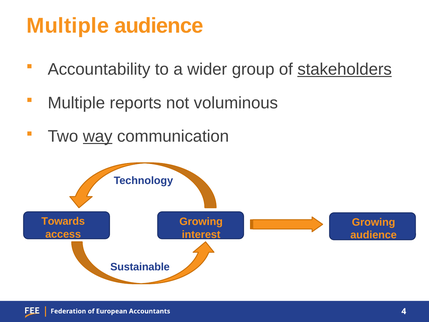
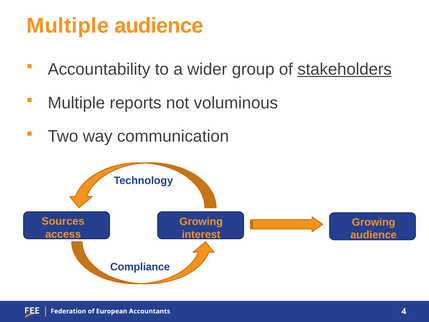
way underline: present -> none
Towards: Towards -> Sources
Sustainable: Sustainable -> Compliance
